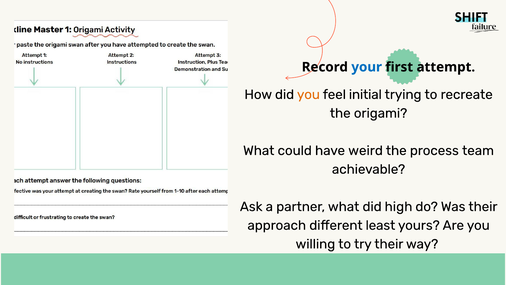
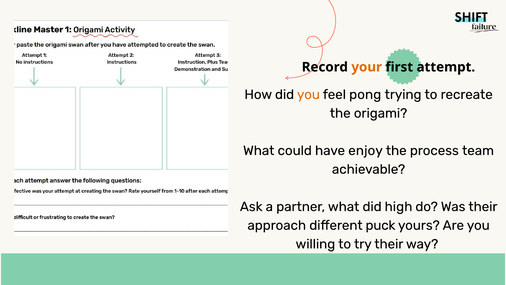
your colour: blue -> orange
initial: initial -> pong
weird: weird -> enjoy
least: least -> puck
